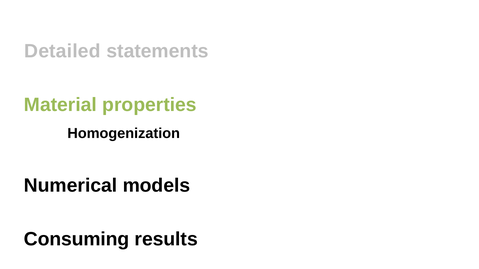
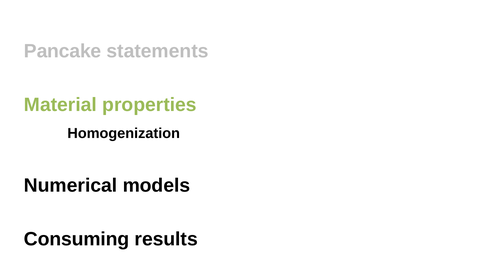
Detailed: Detailed -> Pancake
